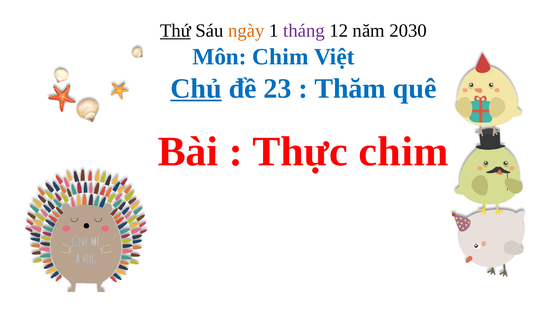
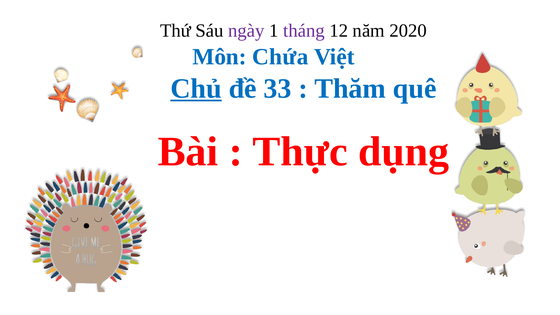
Thứ underline: present -> none
ngày colour: orange -> purple
2030: 2030 -> 2020
Môn Chim: Chim -> Chứa
23: 23 -> 33
Thực chim: chim -> dụng
